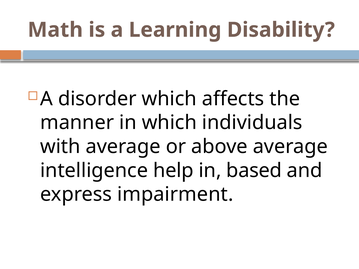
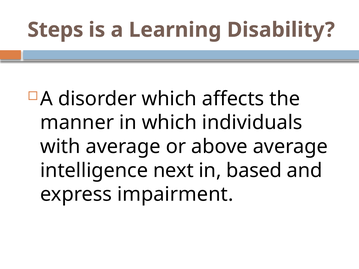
Math: Math -> Steps
help: help -> next
